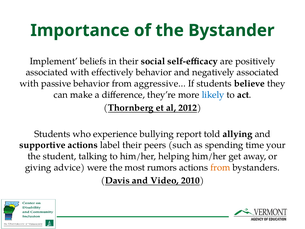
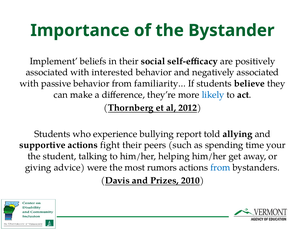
effectively: effectively -> interested
aggressive: aggressive -> familiarity
label: label -> fight
from at (220, 167) colour: orange -> blue
Video: Video -> Prizes
